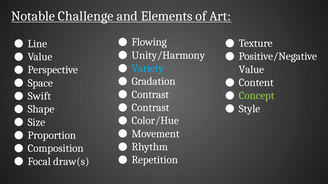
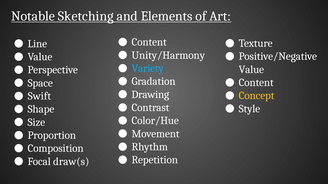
Challenge: Challenge -> Sketching
Flowing at (149, 42): Flowing -> Content
Contrast at (150, 95): Contrast -> Drawing
Concept colour: light green -> yellow
